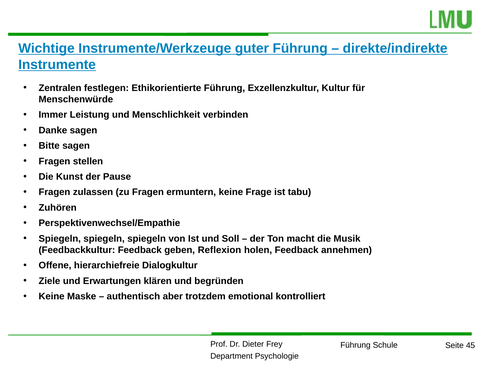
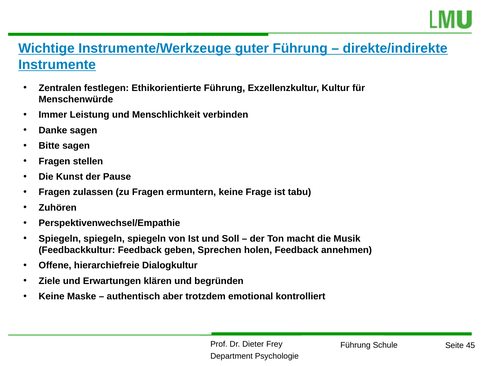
Reflexion: Reflexion -> Sprechen
